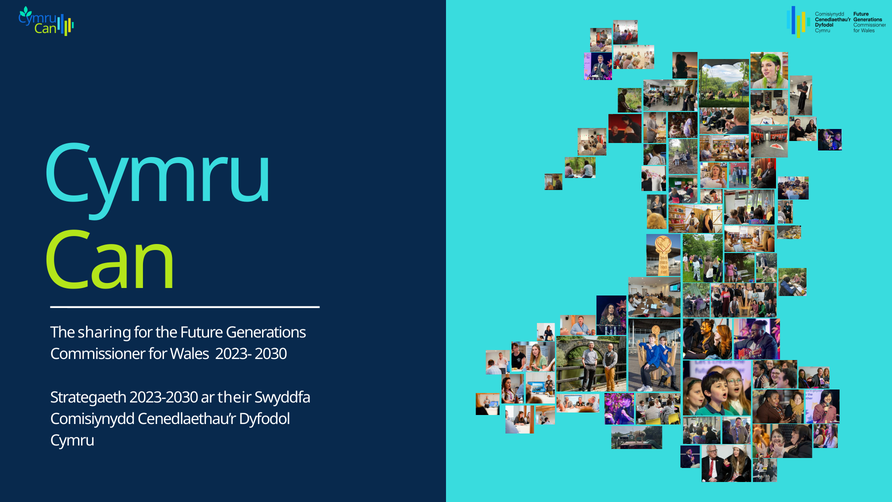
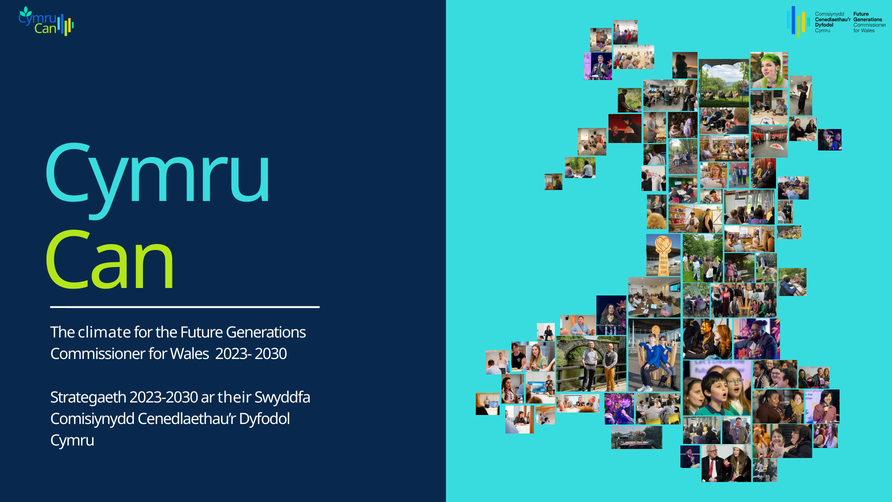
sharing: sharing -> climate
